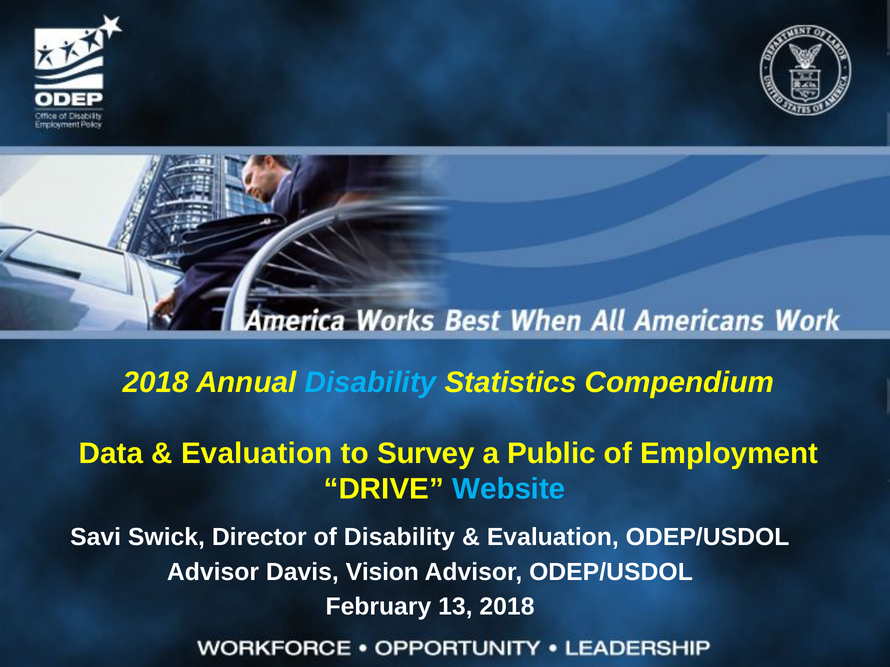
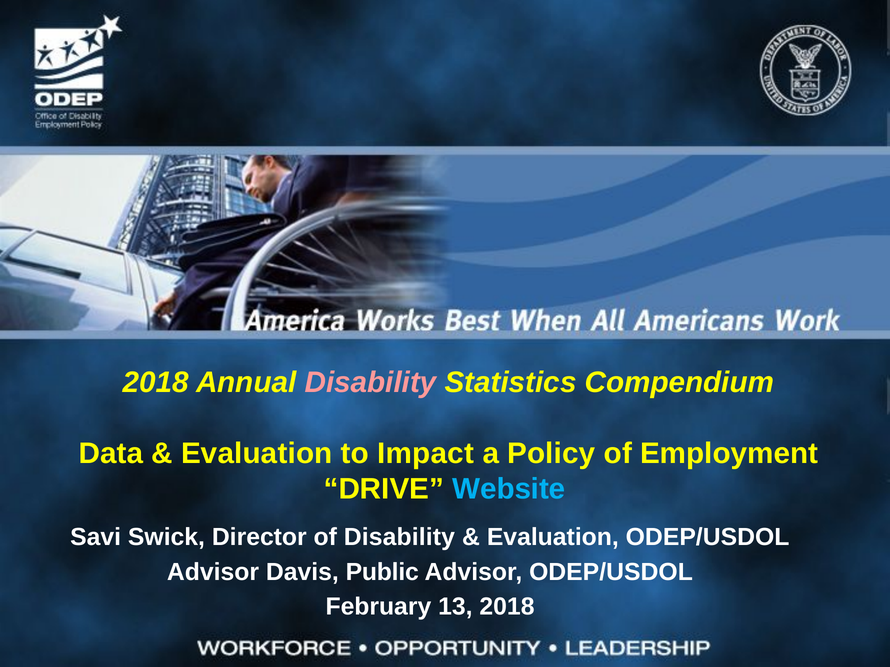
Disability at (371, 383) colour: light blue -> pink
Survey: Survey -> Impact
Public: Public -> Policy
Vision: Vision -> Public
